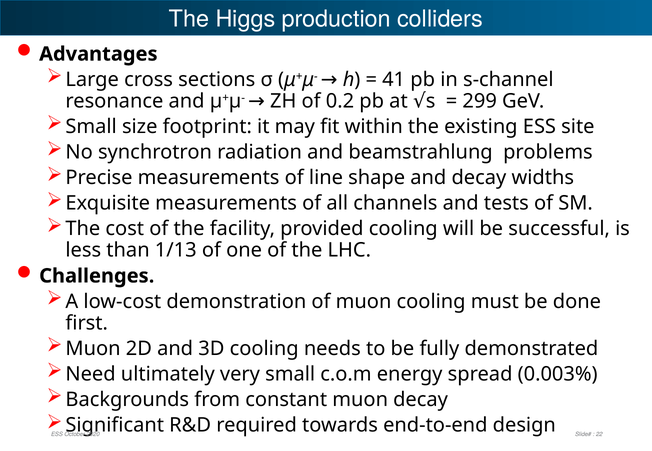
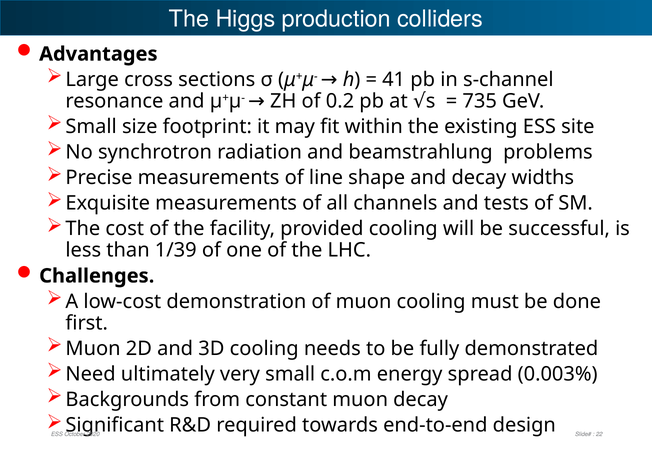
299: 299 -> 735
1/13: 1/13 -> 1/39
